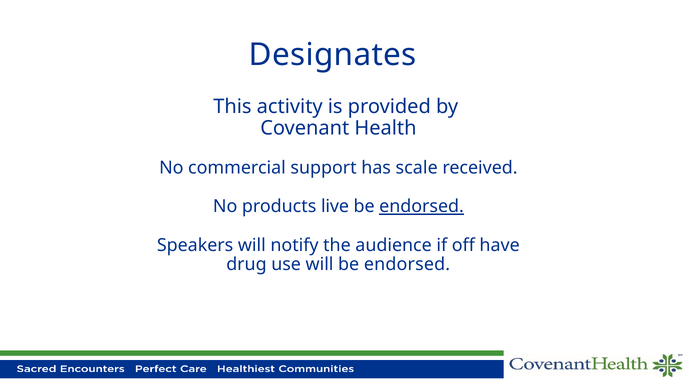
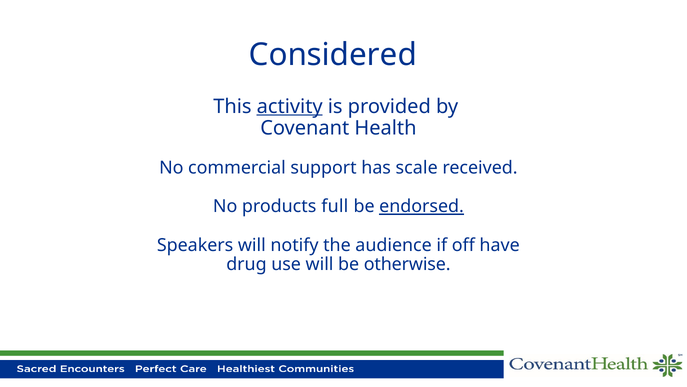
Designates: Designates -> Considered
activity underline: none -> present
live: live -> full
will be endorsed: endorsed -> otherwise
